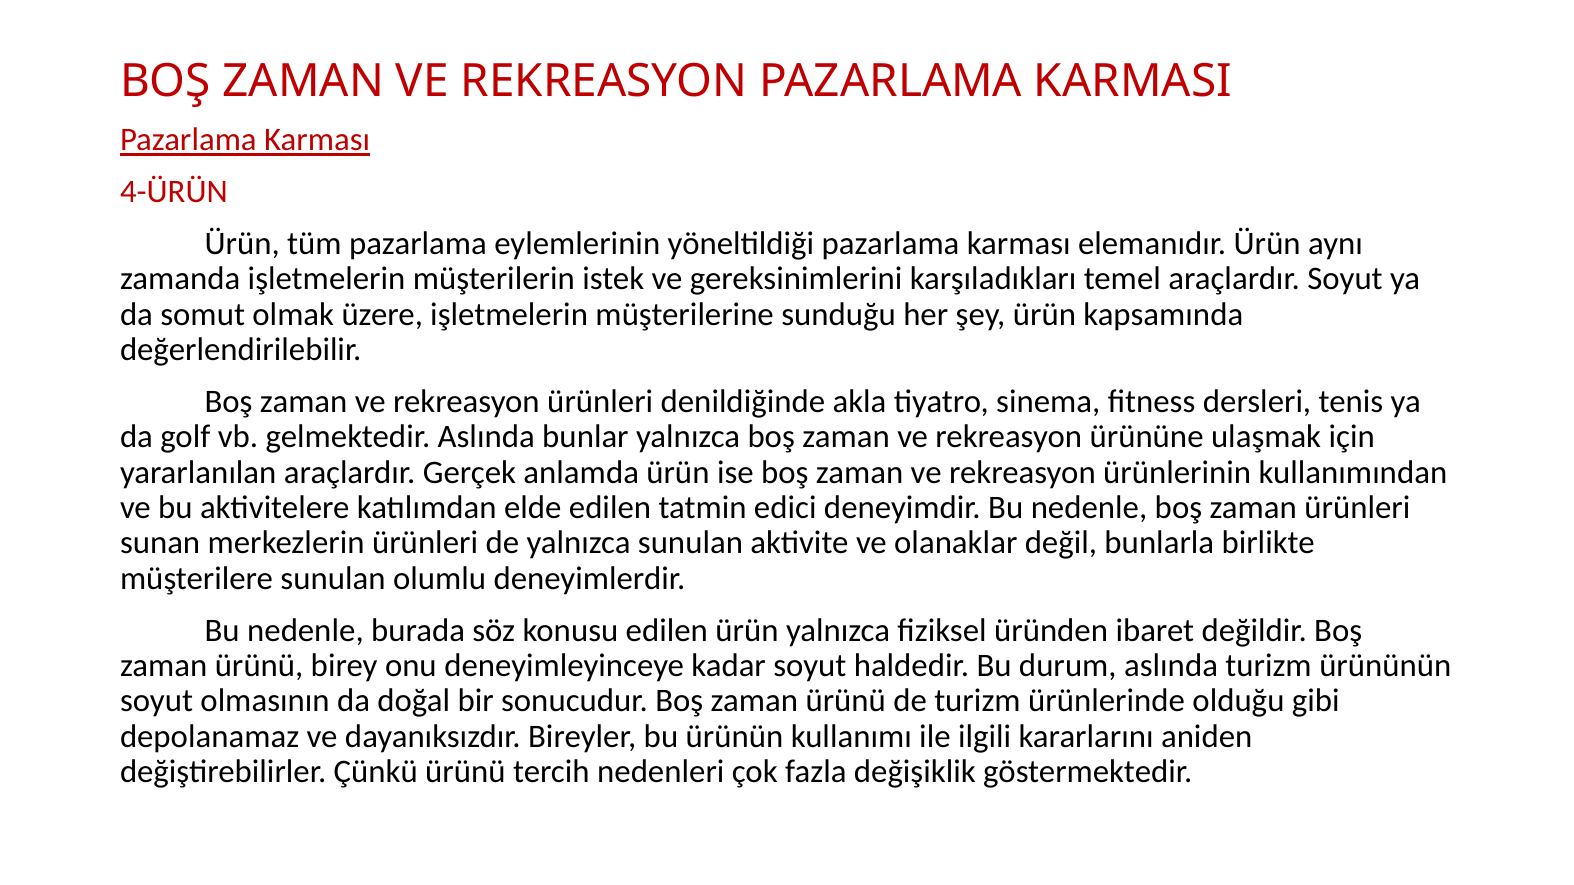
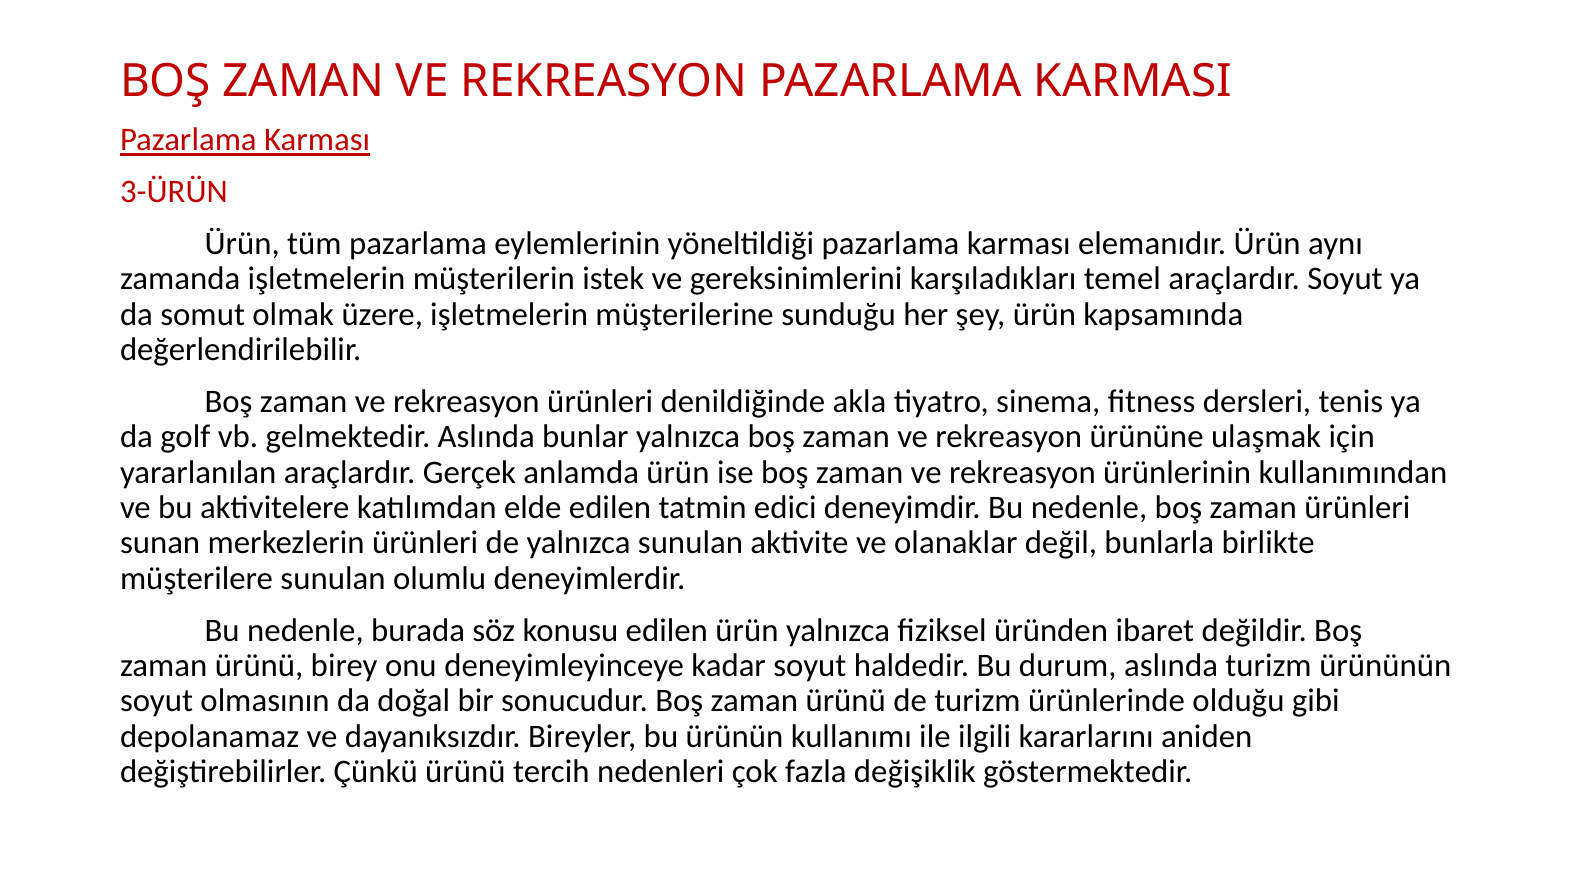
4-ÜRÜN: 4-ÜRÜN -> 3-ÜRÜN
